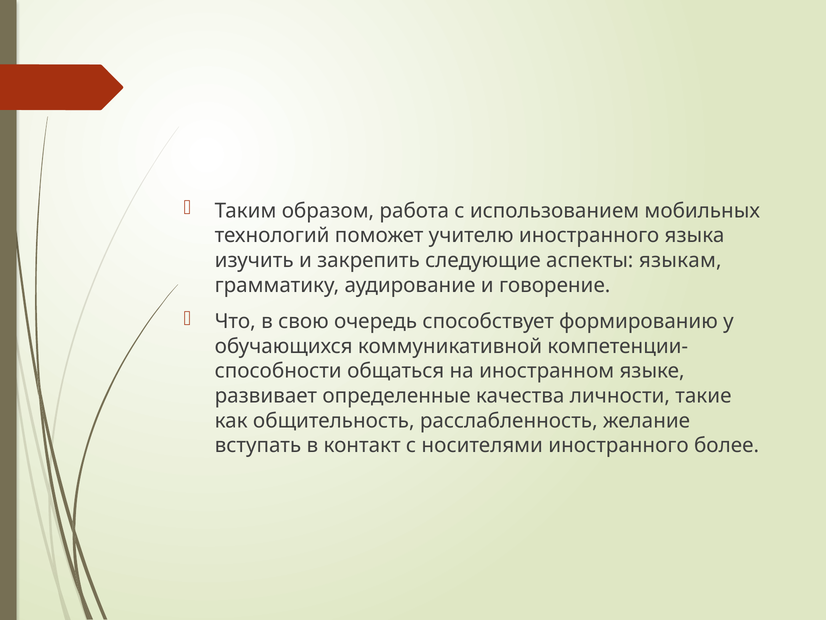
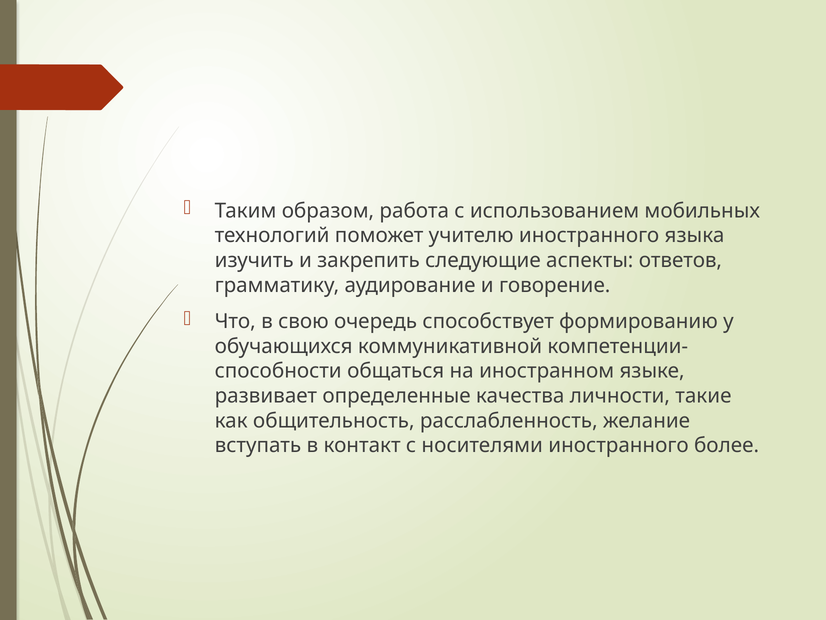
языкам: языкам -> ответов
